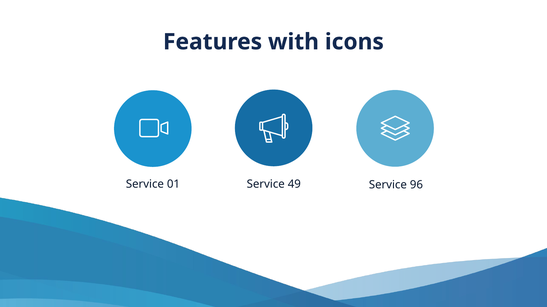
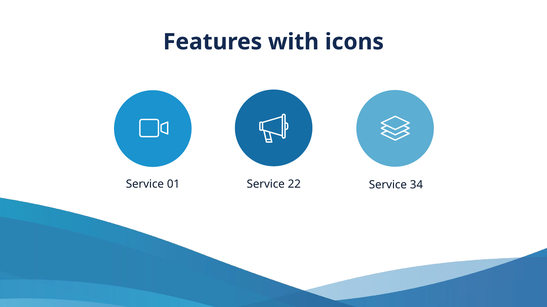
49: 49 -> 22
96: 96 -> 34
